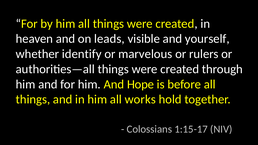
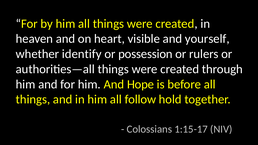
leads: leads -> heart
marvelous: marvelous -> possession
works: works -> follow
